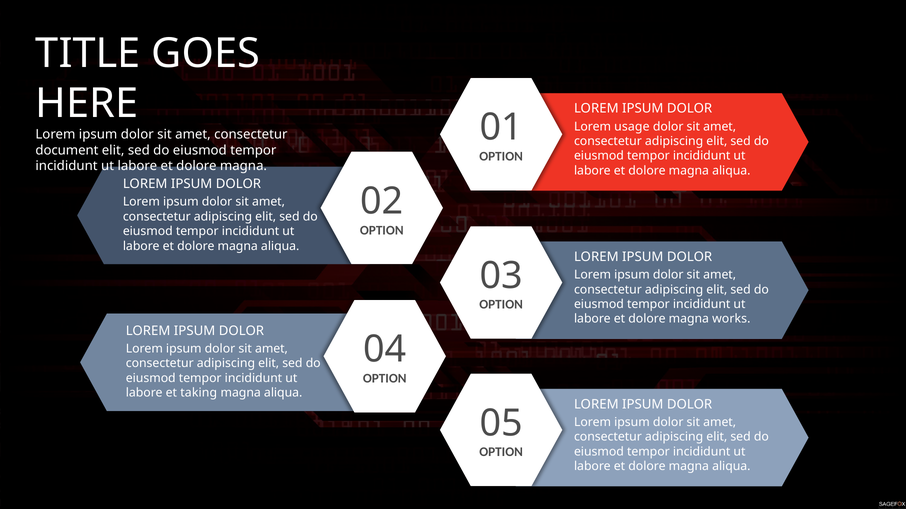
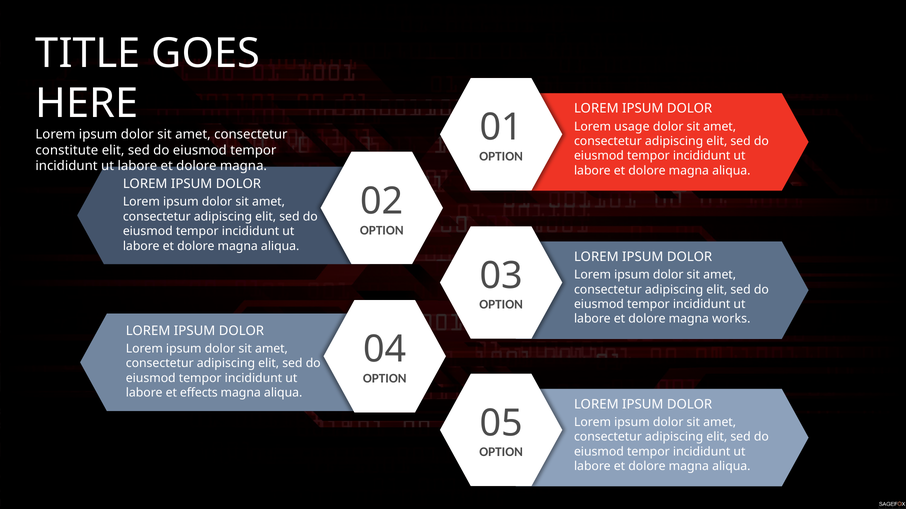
document: document -> constitute
taking: taking -> effects
